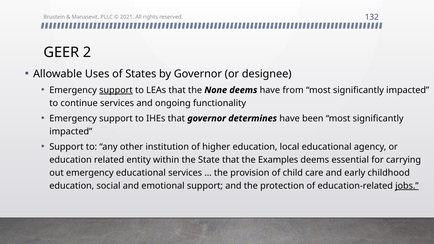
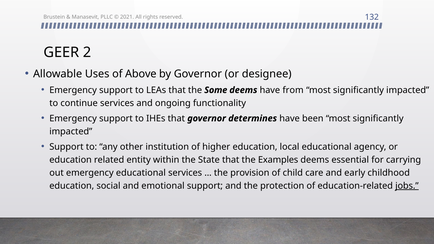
States: States -> Above
support at (116, 90) underline: present -> none
None: None -> Some
